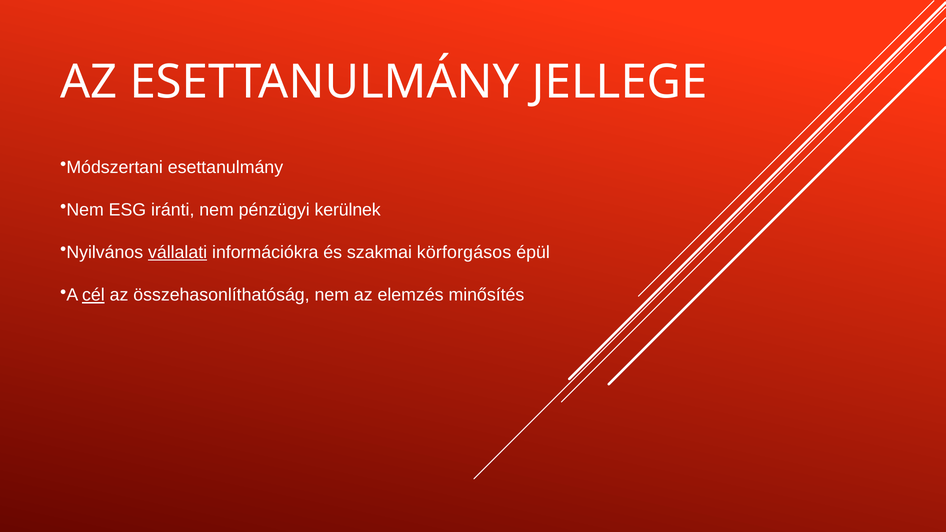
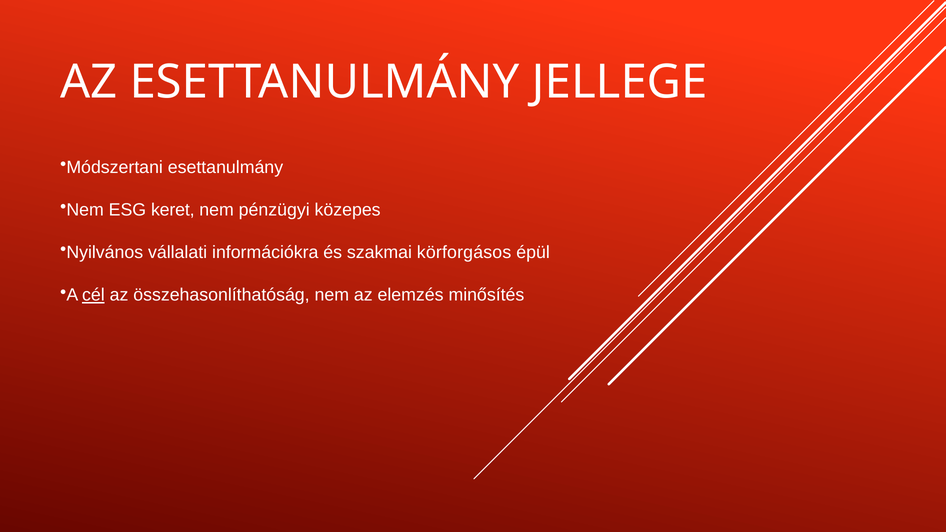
iránti: iránti -> keret
kerülnek: kerülnek -> közepes
vállalati underline: present -> none
